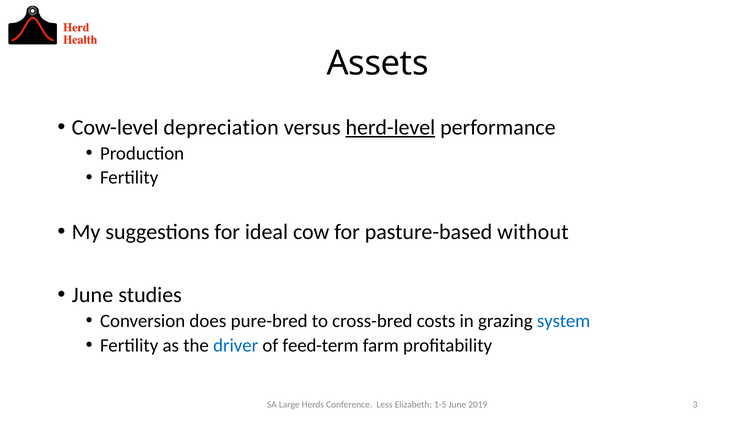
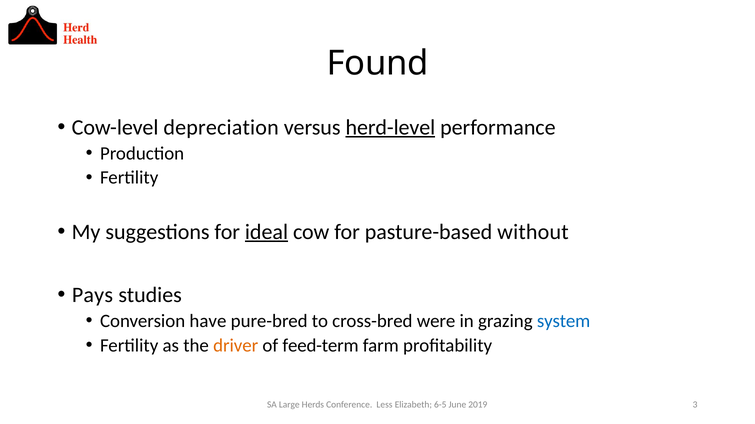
Assets: Assets -> Found
ideal underline: none -> present
June at (92, 296): June -> Pays
does: does -> have
costs: costs -> were
driver colour: blue -> orange
1-5: 1-5 -> 6-5
